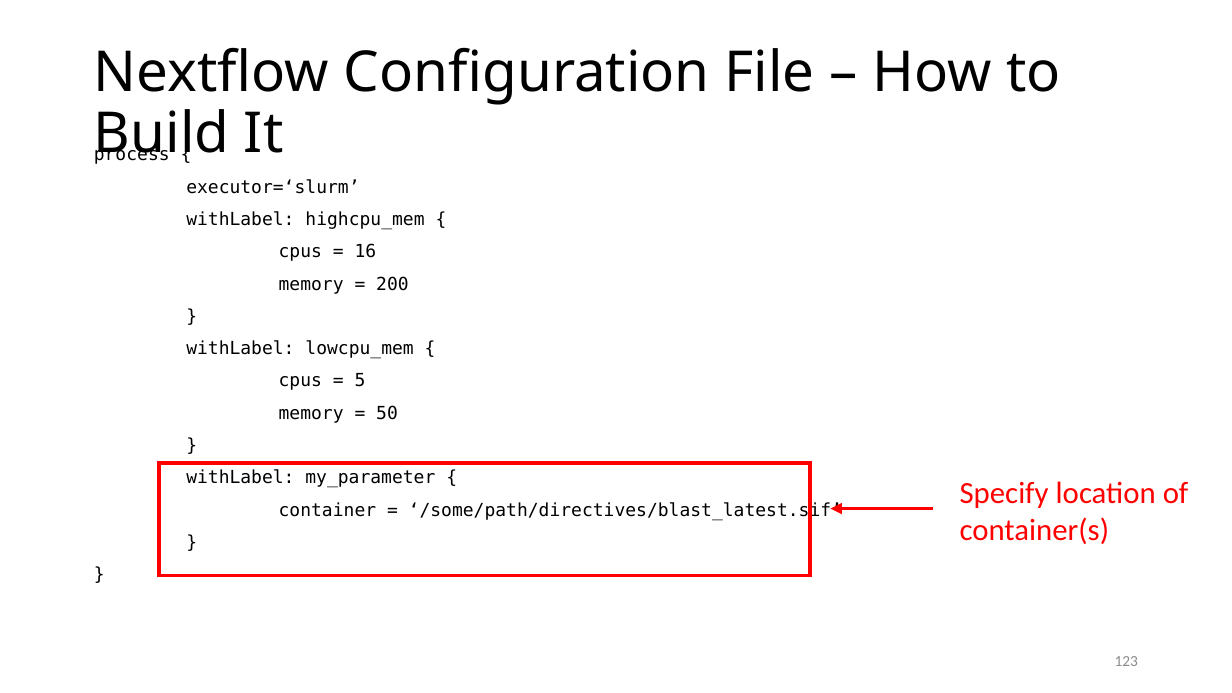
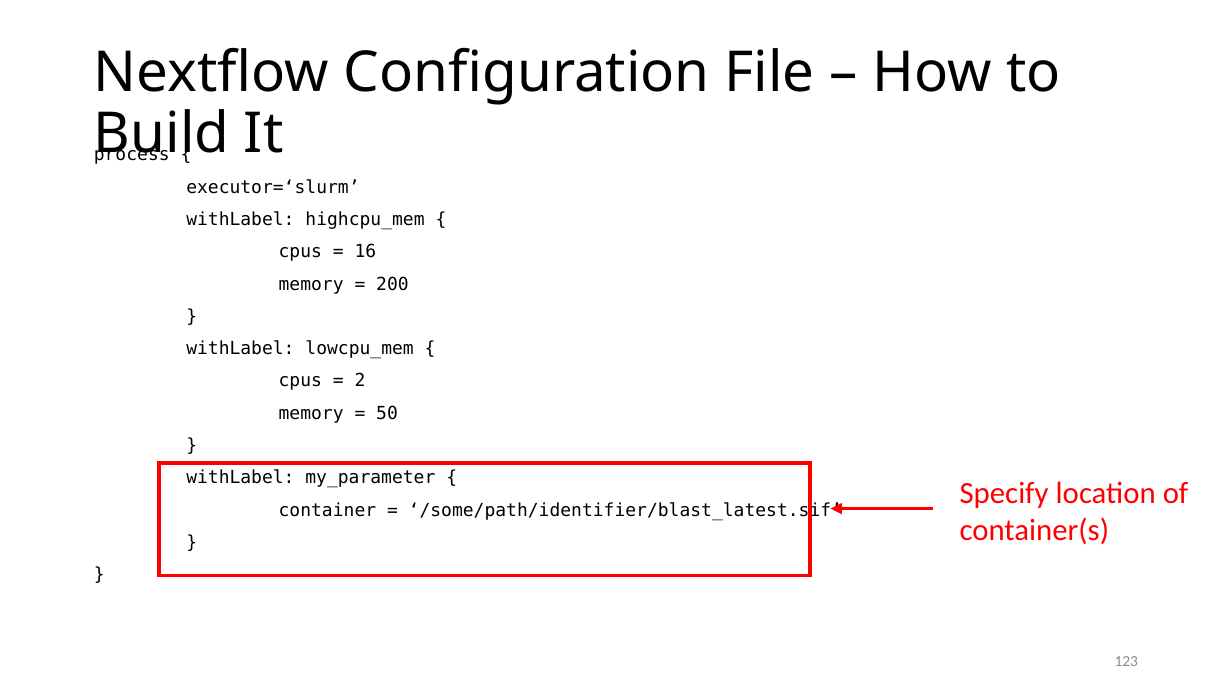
5: 5 -> 2
/some/path/directives/blast_latest.sif: /some/path/directives/blast_latest.sif -> /some/path/identifier/blast_latest.sif
